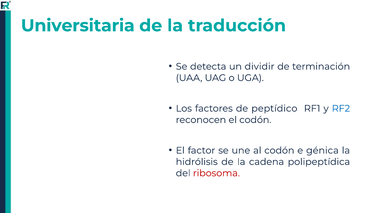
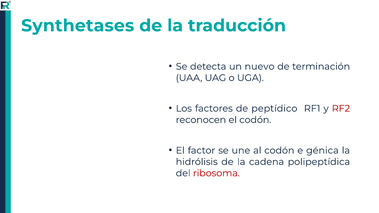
Universitaria: Universitaria -> Synthetases
dividir: dividir -> nuevo
RF2 colour: blue -> red
